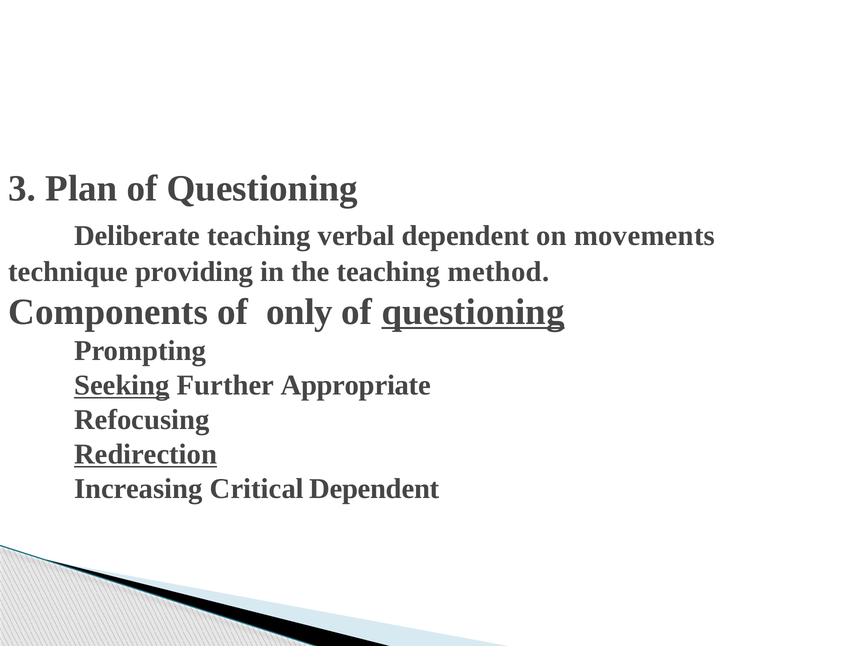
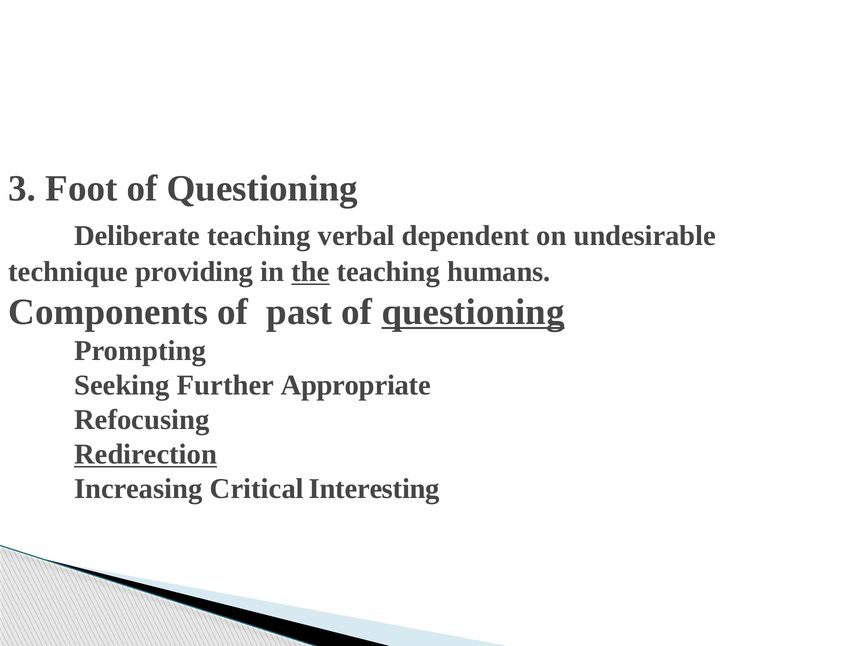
Plan: Plan -> Foot
movements: movements -> undesirable
the underline: none -> present
method: method -> humans
only: only -> past
Seeking underline: present -> none
Critical Dependent: Dependent -> Interesting
